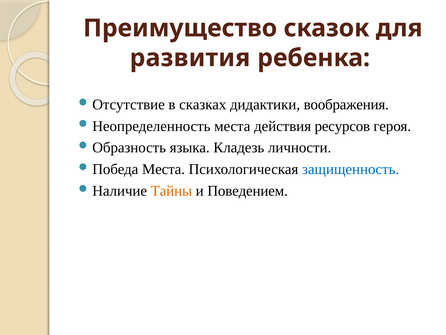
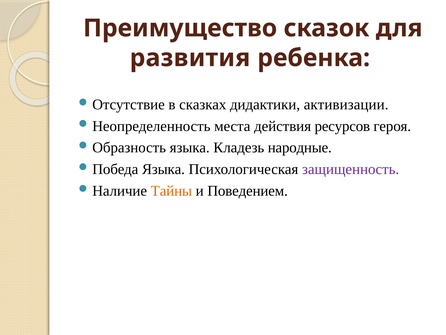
воображения: воображения -> активизации
личности: личности -> народные
Места at (163, 169): Места -> Языка
защищенность colour: blue -> purple
